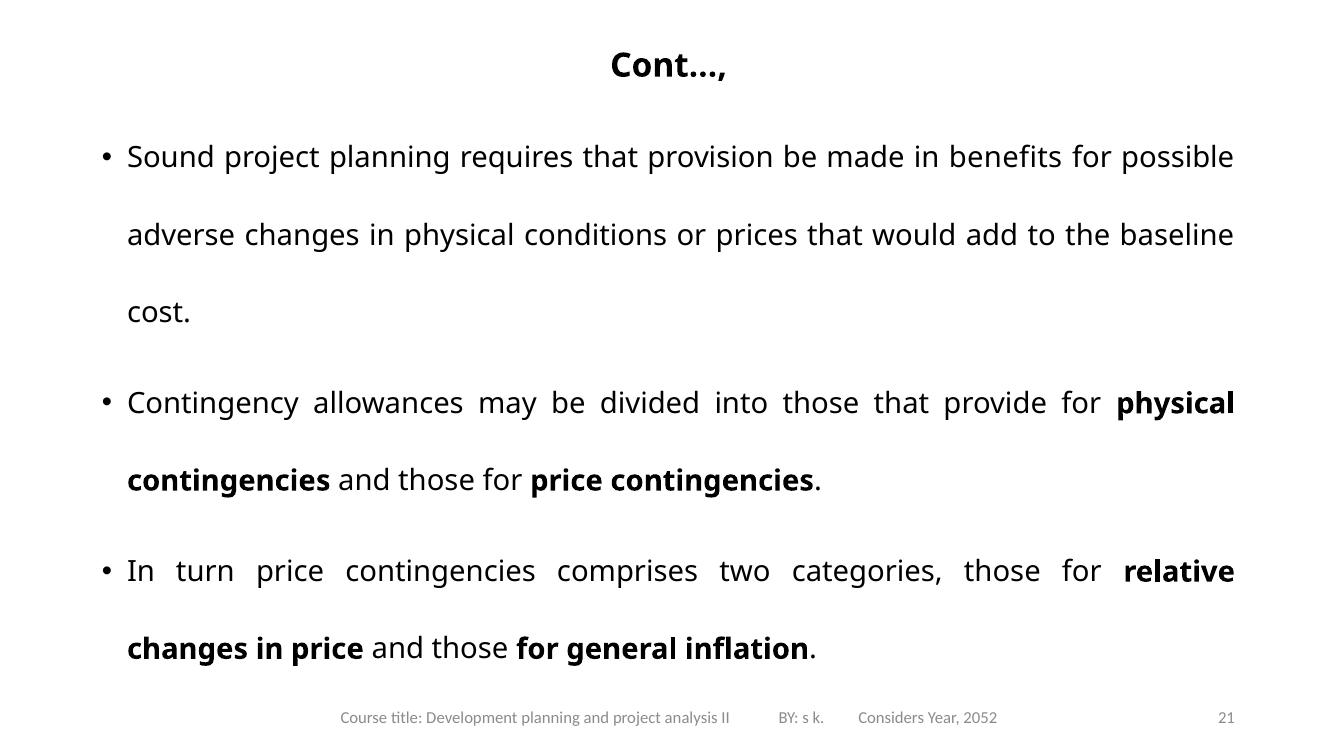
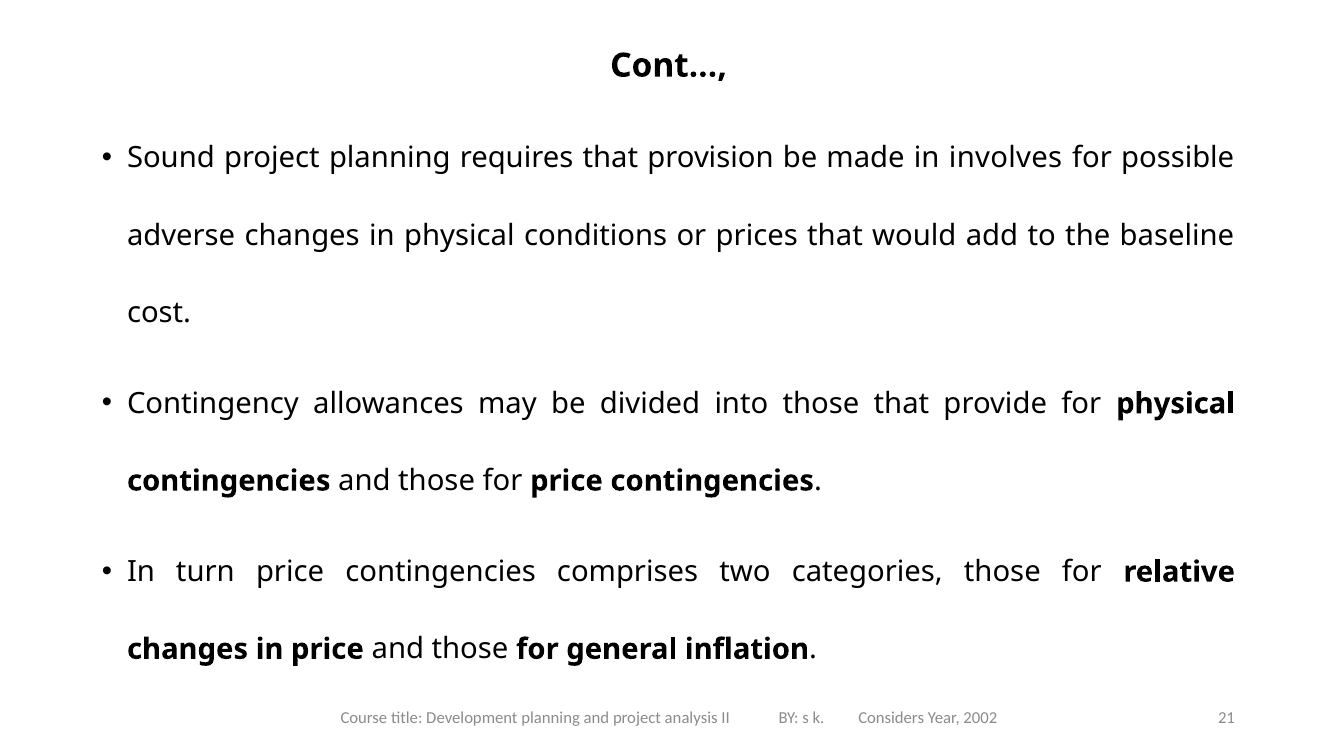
benefits: benefits -> involves
2052: 2052 -> 2002
